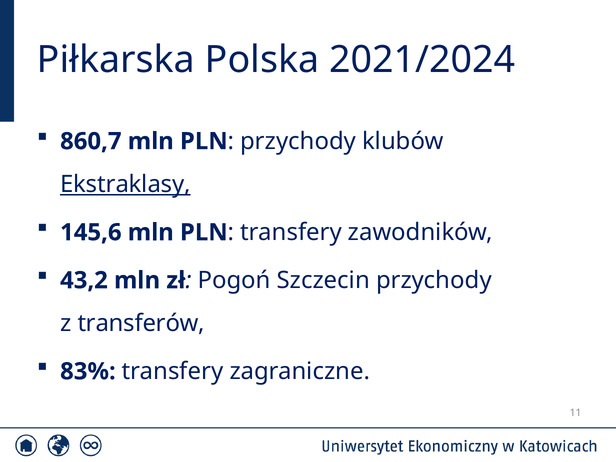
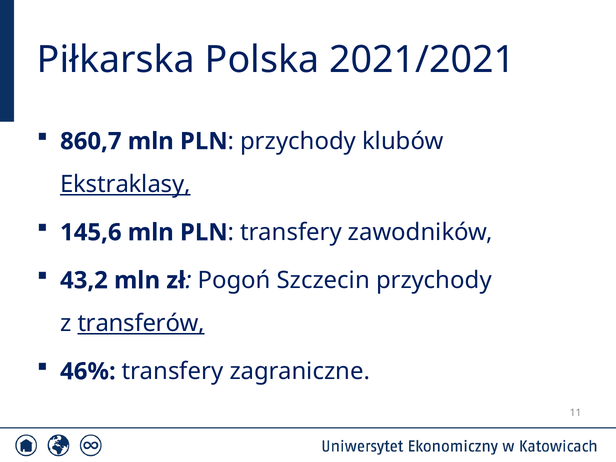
2021/2024: 2021/2024 -> 2021/2021
transferów underline: none -> present
83%: 83% -> 46%
